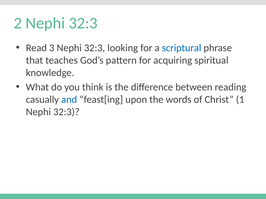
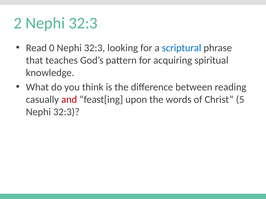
3: 3 -> 0
and colour: blue -> red
1: 1 -> 5
